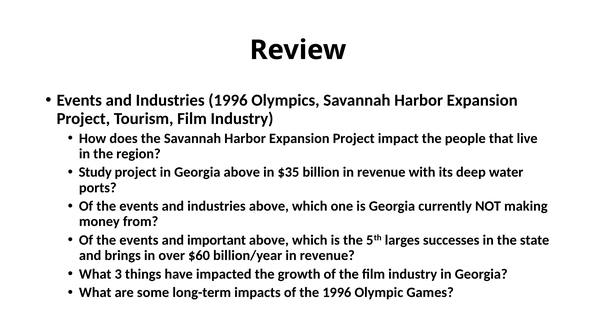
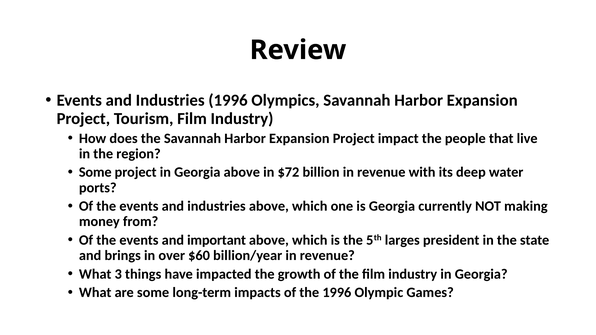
Study at (95, 172): Study -> Some
$35: $35 -> $72
successes: successes -> president
